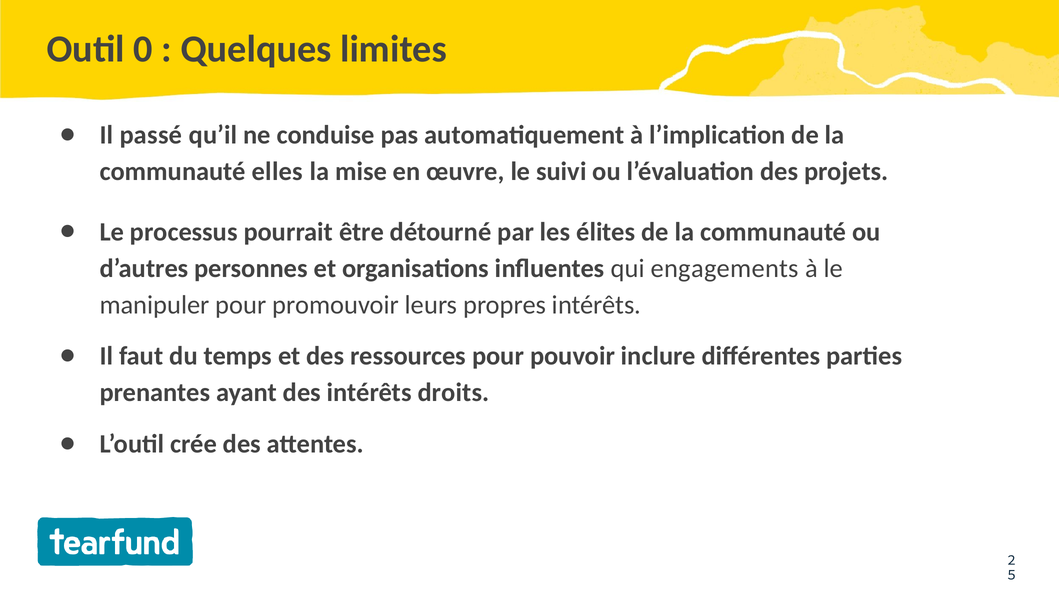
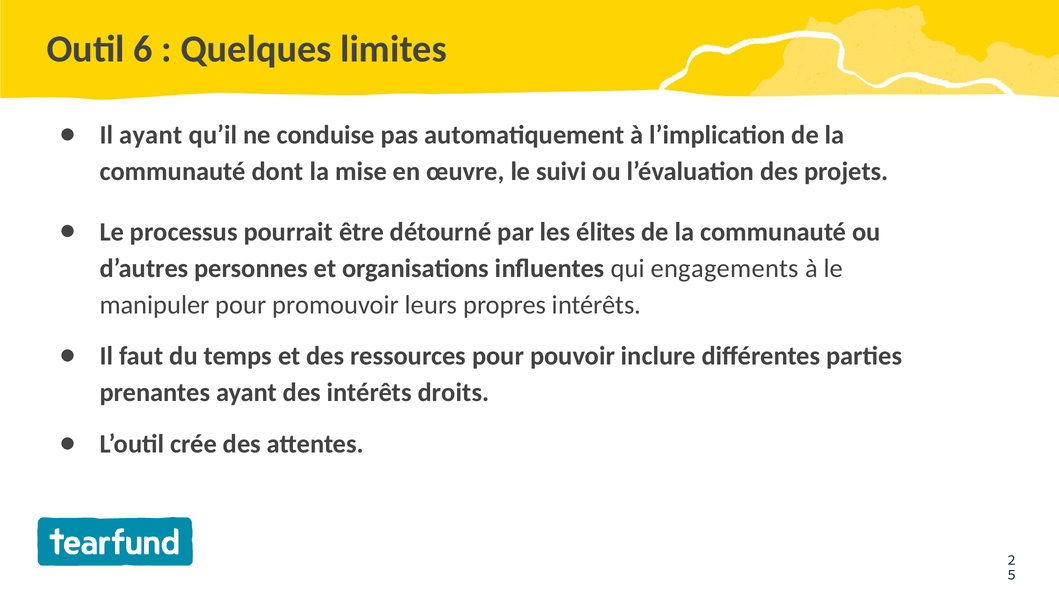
0: 0 -> 6
Il passé: passé -> ayant
elles: elles -> dont
